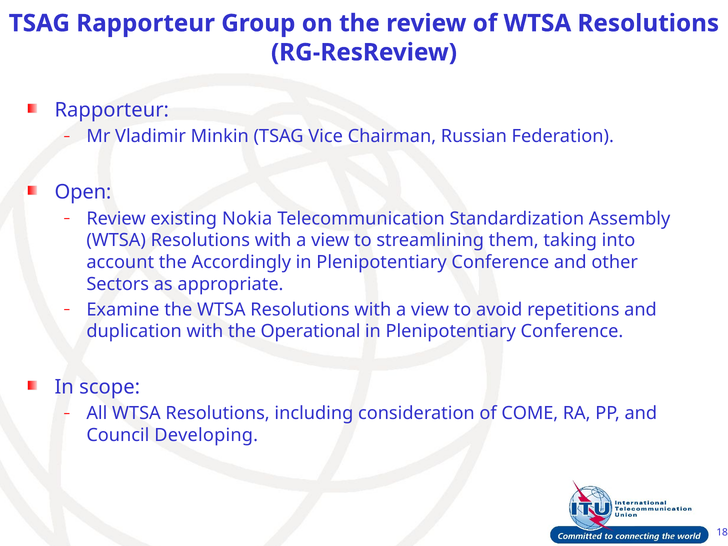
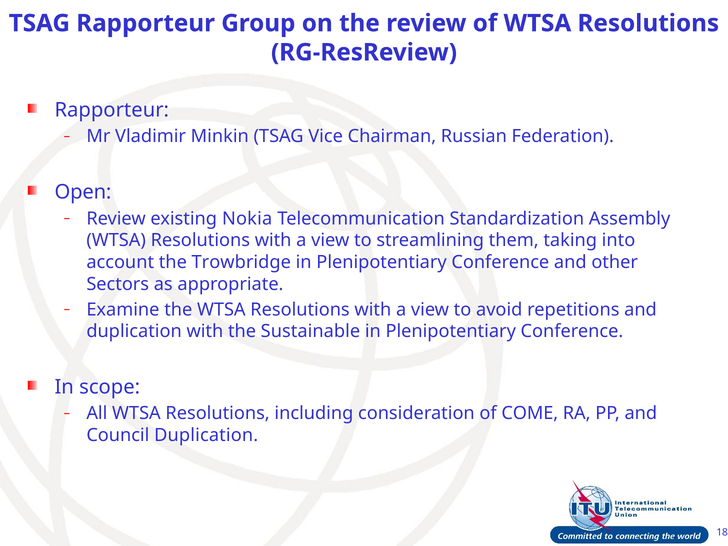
Accordingly: Accordingly -> Trowbridge
Operational: Operational -> Sustainable
Council Developing: Developing -> Duplication
